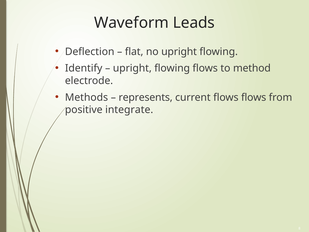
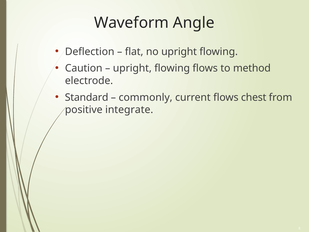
Leads: Leads -> Angle
Identify: Identify -> Caution
Methods: Methods -> Standard
represents: represents -> commonly
flows flows: flows -> chest
